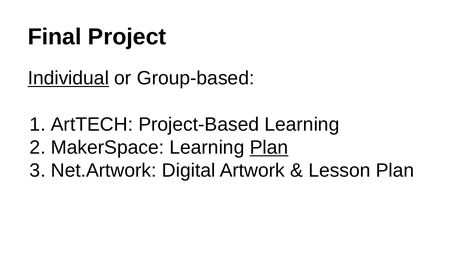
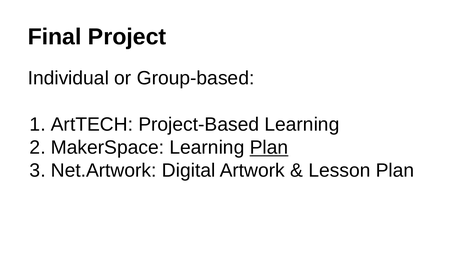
Individual underline: present -> none
